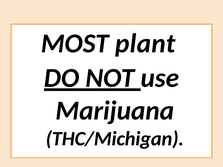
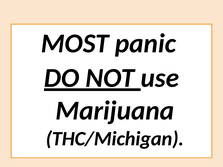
plant: plant -> panic
